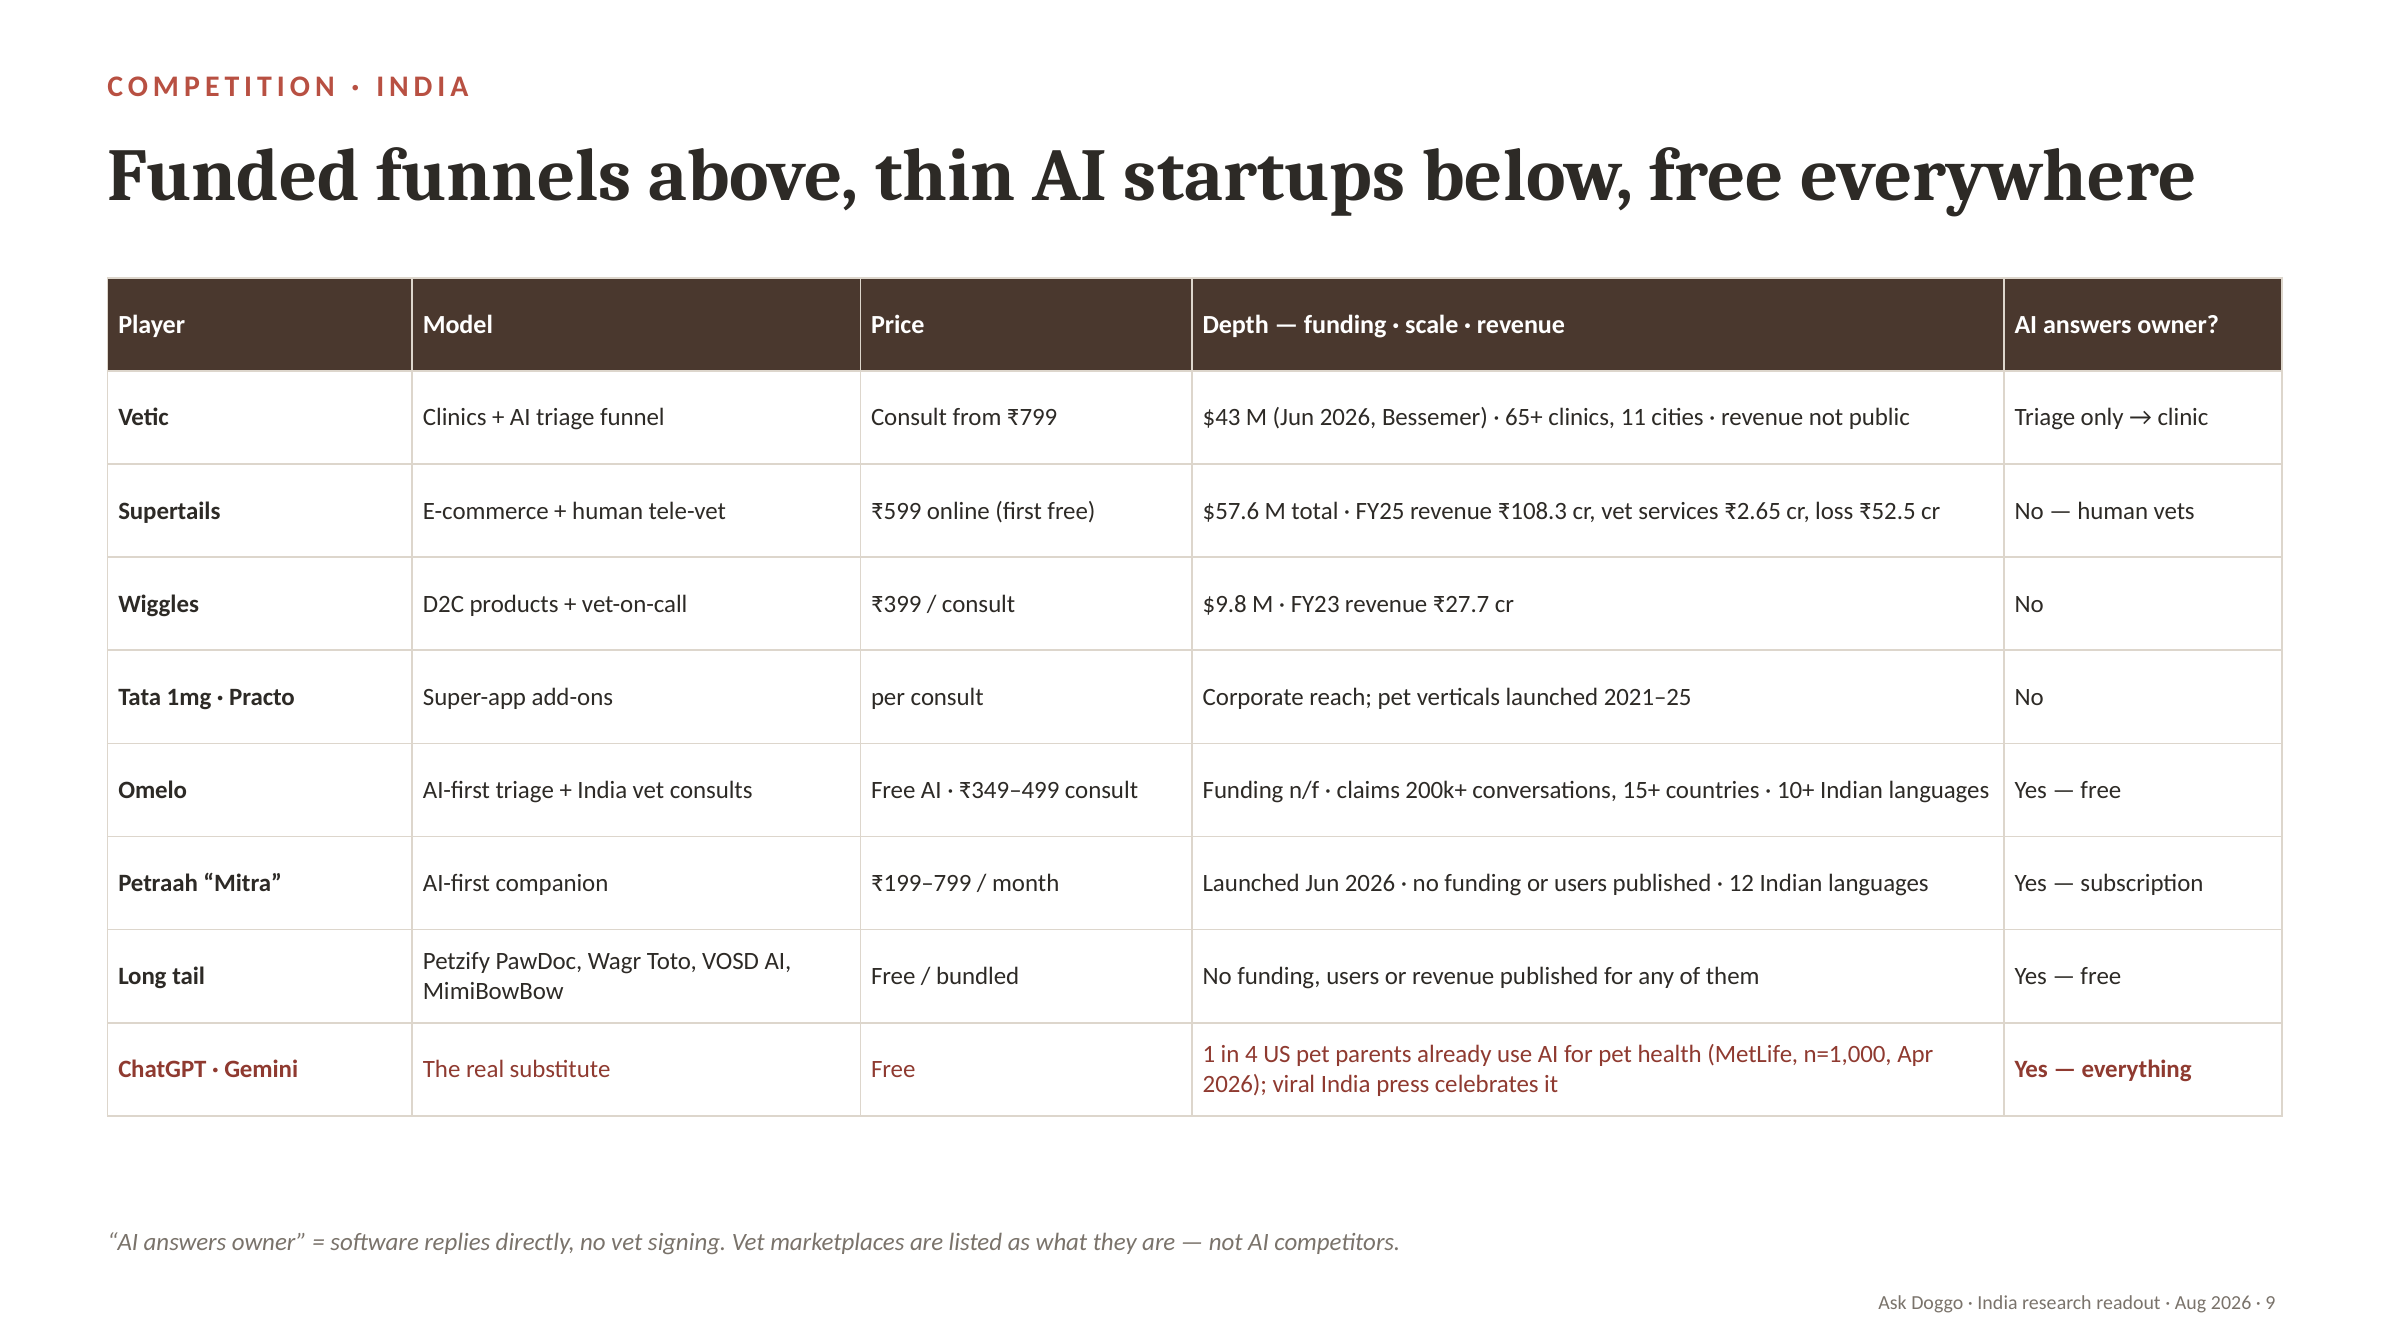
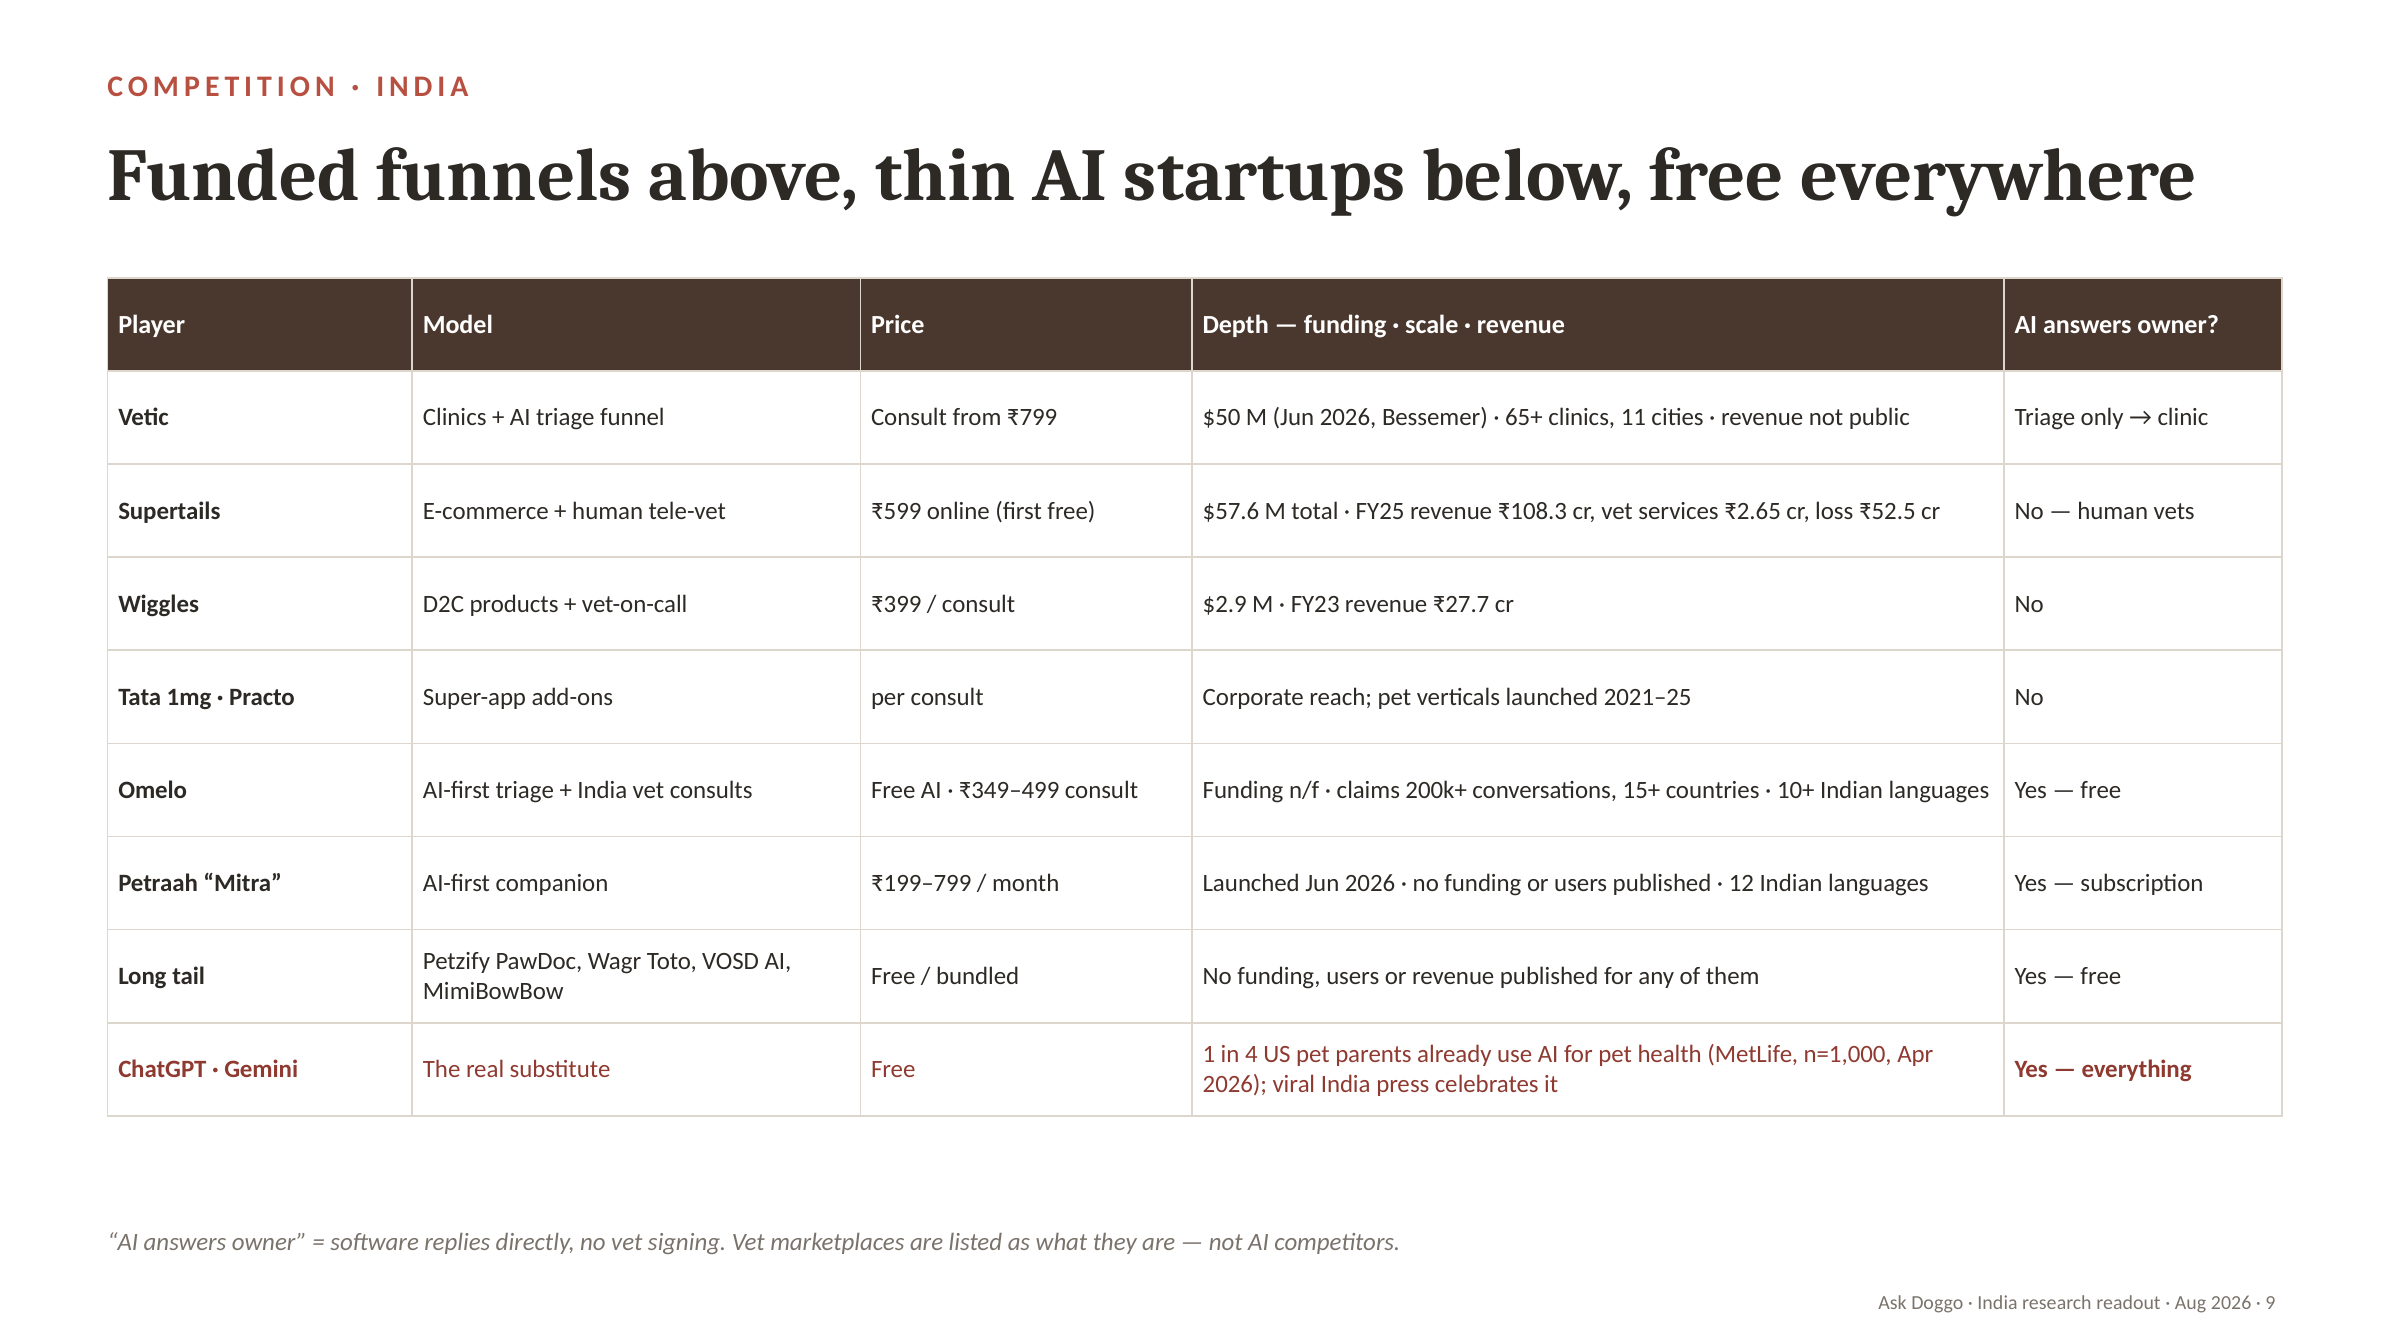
$43: $43 -> $50
$9.8: $9.8 -> $2.9
